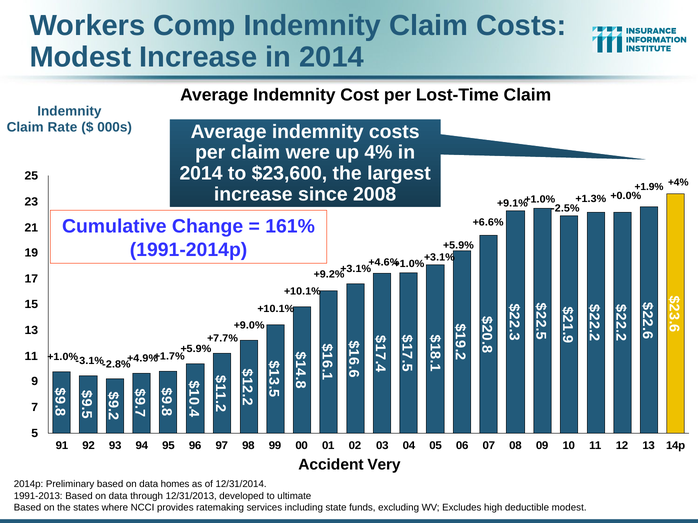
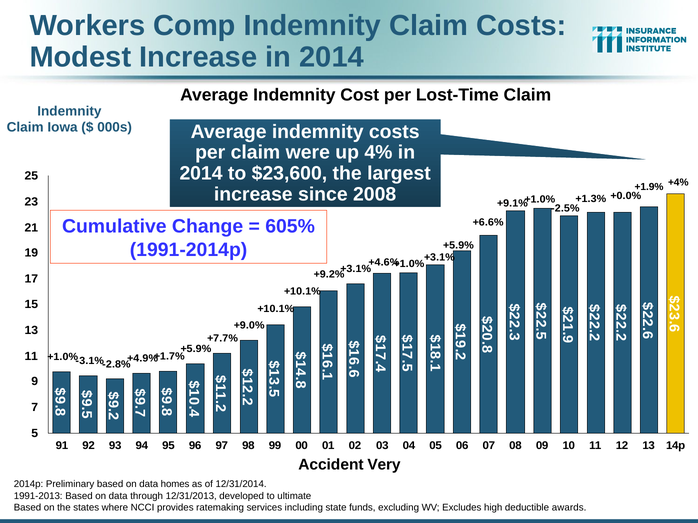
Rate: Rate -> Iowa
161%: 161% -> 605%
deductible modest: modest -> awards
